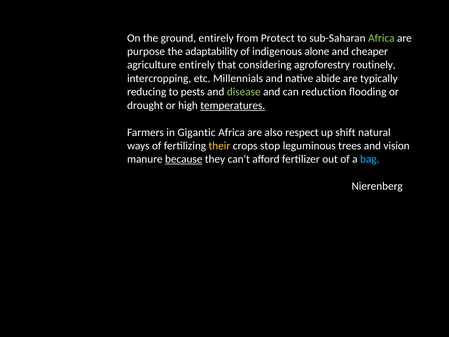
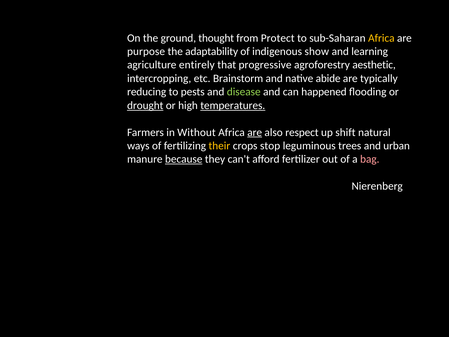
ground entirely: entirely -> thought
Africa at (381, 38) colour: light green -> yellow
alone: alone -> show
cheaper: cheaper -> learning
considering: considering -> progressive
routinely: routinely -> aesthetic
Millennials: Millennials -> Brainstorm
reduction: reduction -> happened
drought underline: none -> present
Gigantic: Gigantic -> Without
are at (255, 132) underline: none -> present
vision: vision -> urban
bag colour: light blue -> pink
